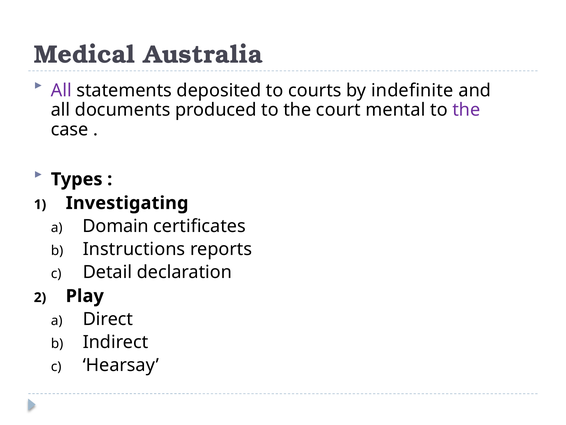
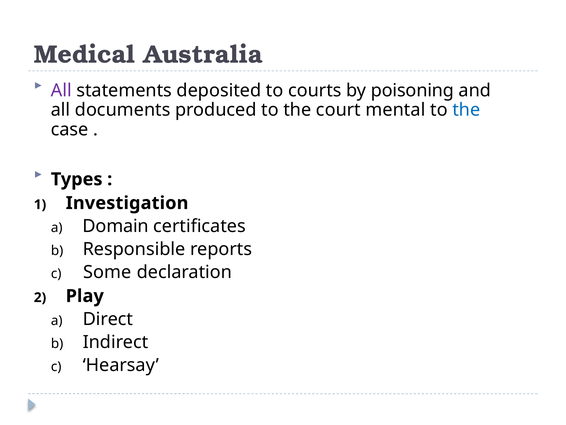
indefinite: indefinite -> poisoning
the at (466, 110) colour: purple -> blue
Investigating: Investigating -> Investigation
Instructions: Instructions -> Responsible
Detail: Detail -> Some
